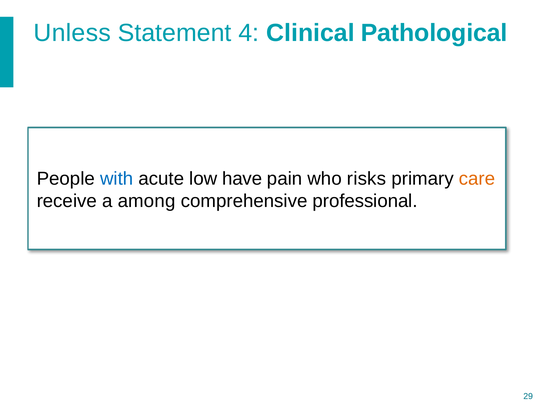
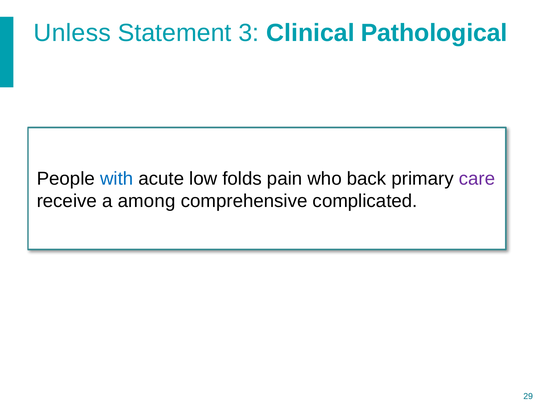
4: 4 -> 3
have: have -> folds
risks: risks -> back
care colour: orange -> purple
professional: professional -> complicated
